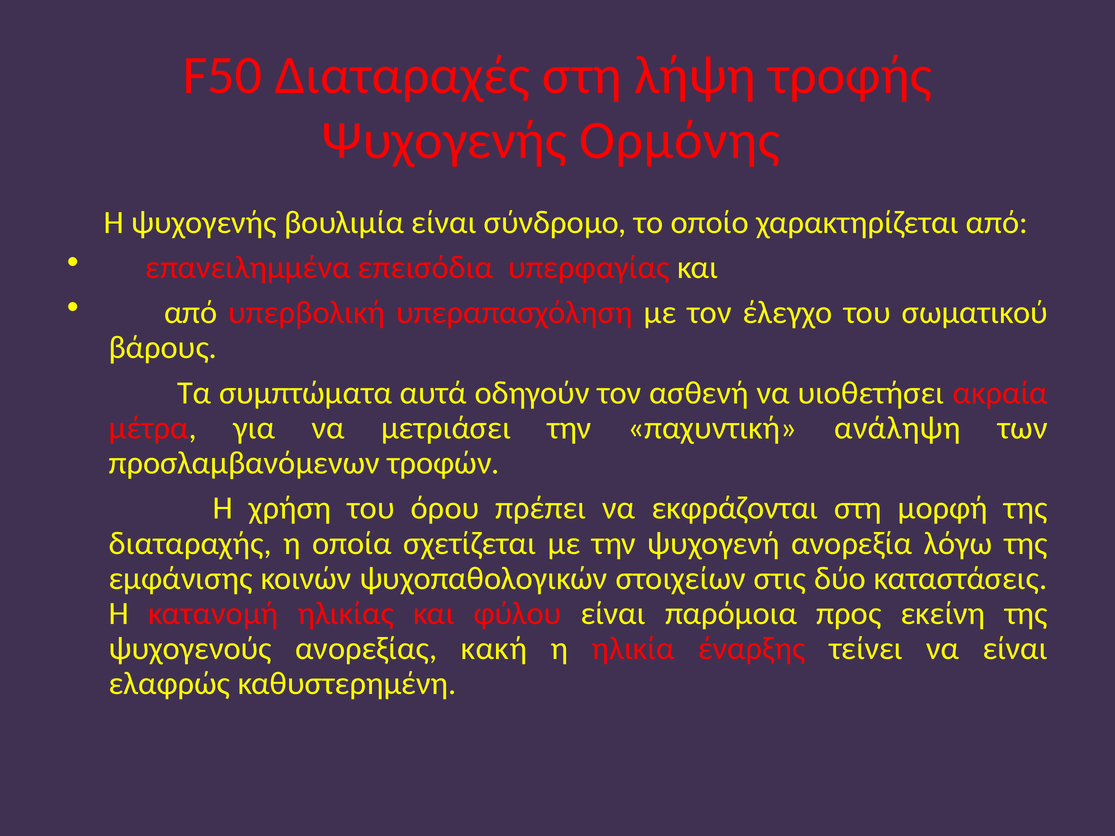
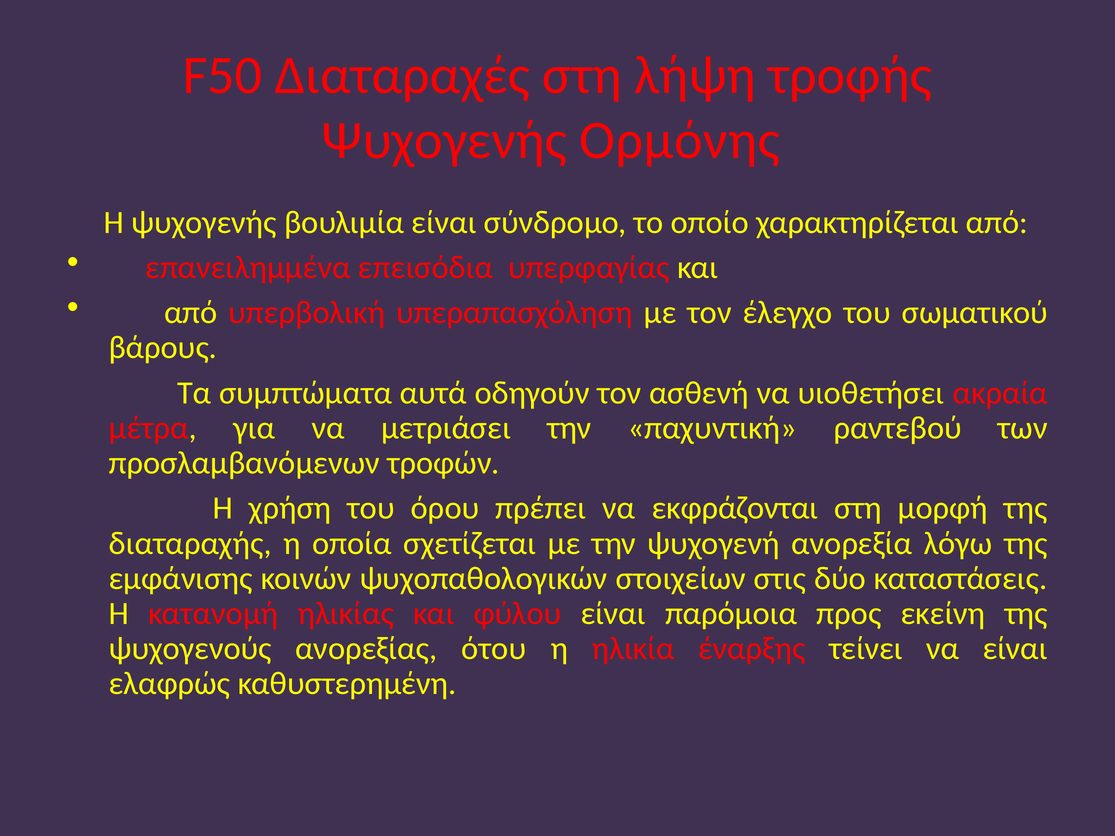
ανάληψη: ανάληψη -> ραντεβού
κακή: κακή -> ότου
